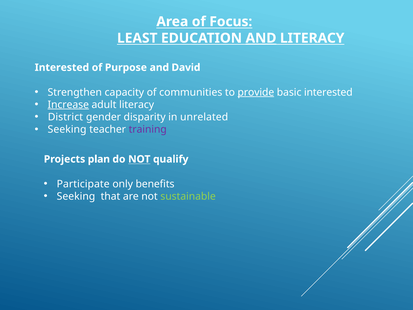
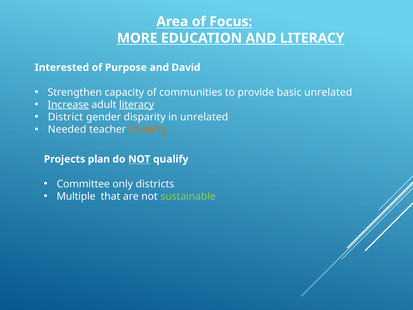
LEAST: LEAST -> MORE
provide underline: present -> none
basic interested: interested -> unrelated
literacy at (137, 105) underline: none -> present
Seeking at (67, 129): Seeking -> Needed
training colour: purple -> orange
Participate: Participate -> Committee
benefits: benefits -> districts
Seeking at (76, 196): Seeking -> Multiple
